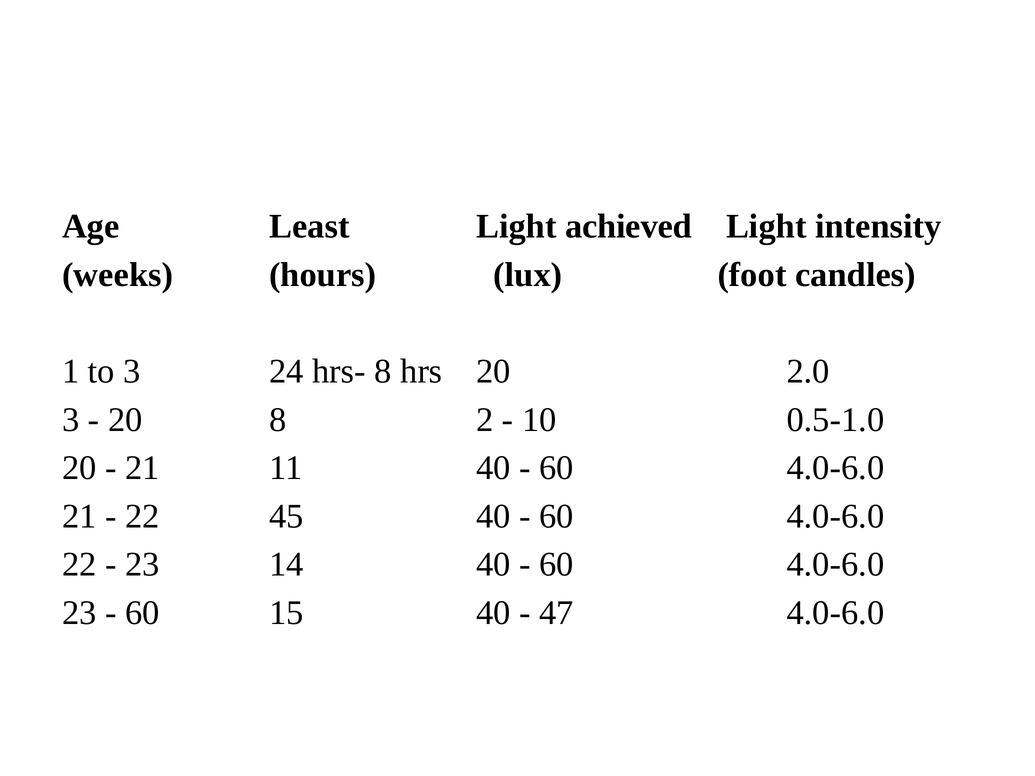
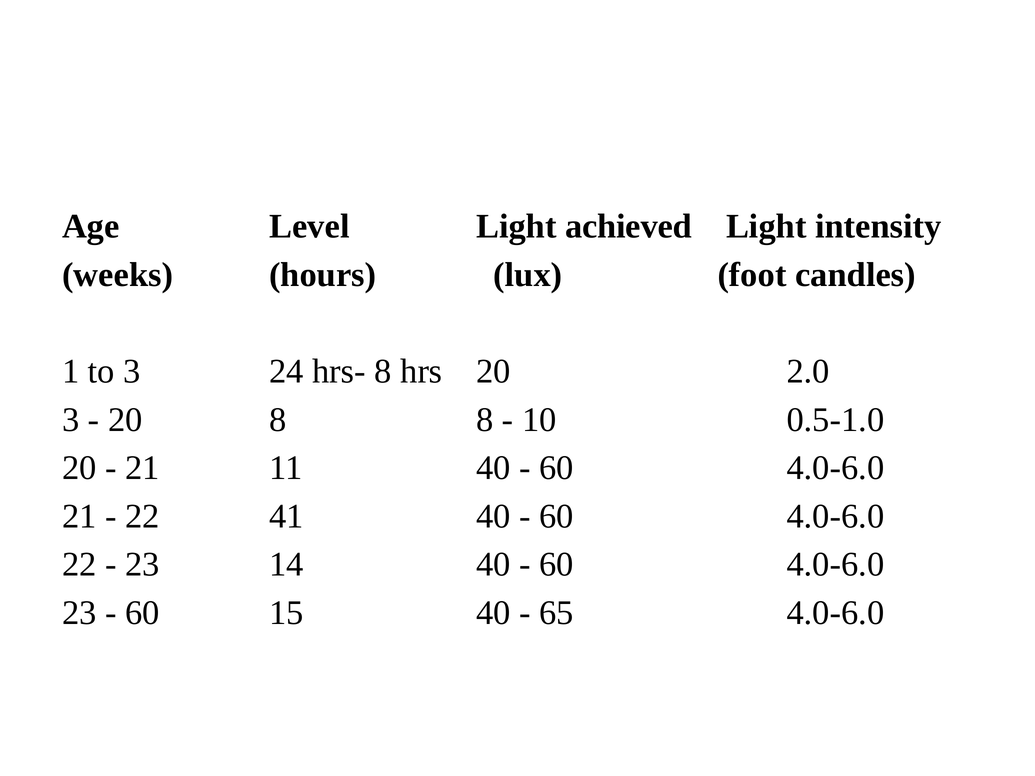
Least: Least -> Level
8 2: 2 -> 8
45: 45 -> 41
47: 47 -> 65
